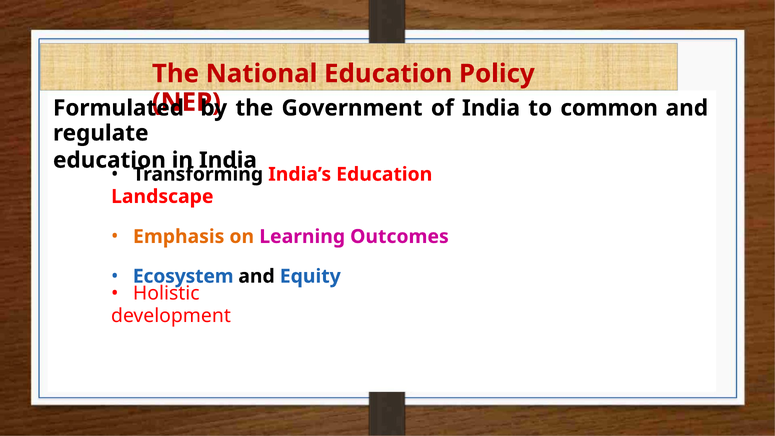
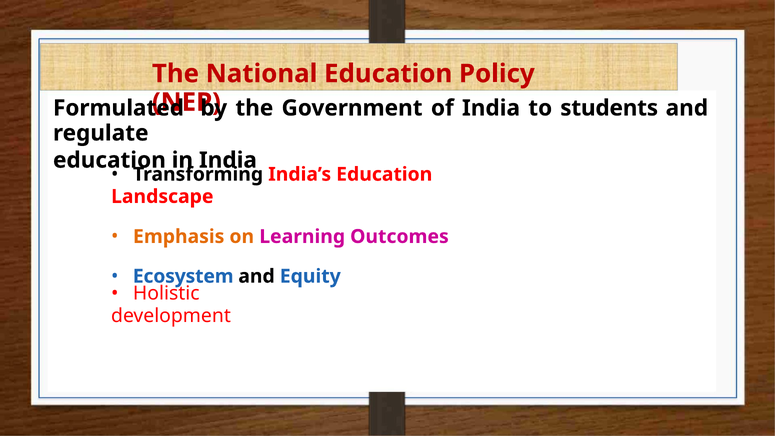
common: common -> students
